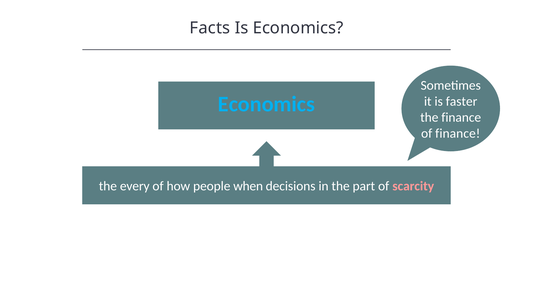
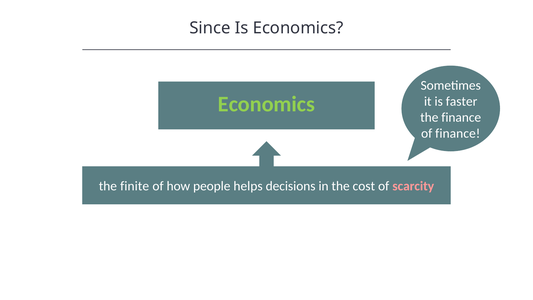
Facts: Facts -> Since
Economics at (267, 104) colour: light blue -> light green
every: every -> finite
when: when -> helps
part: part -> cost
